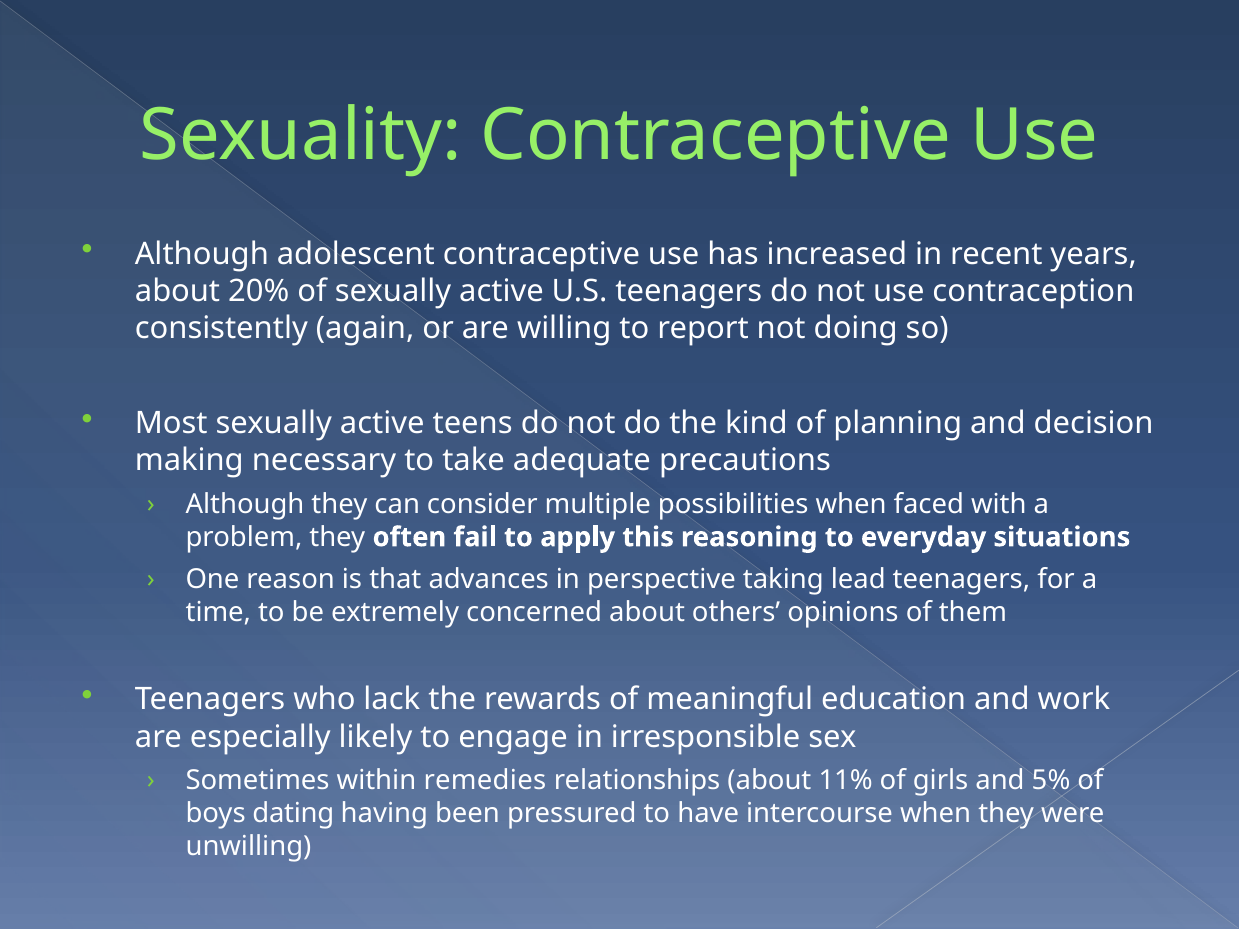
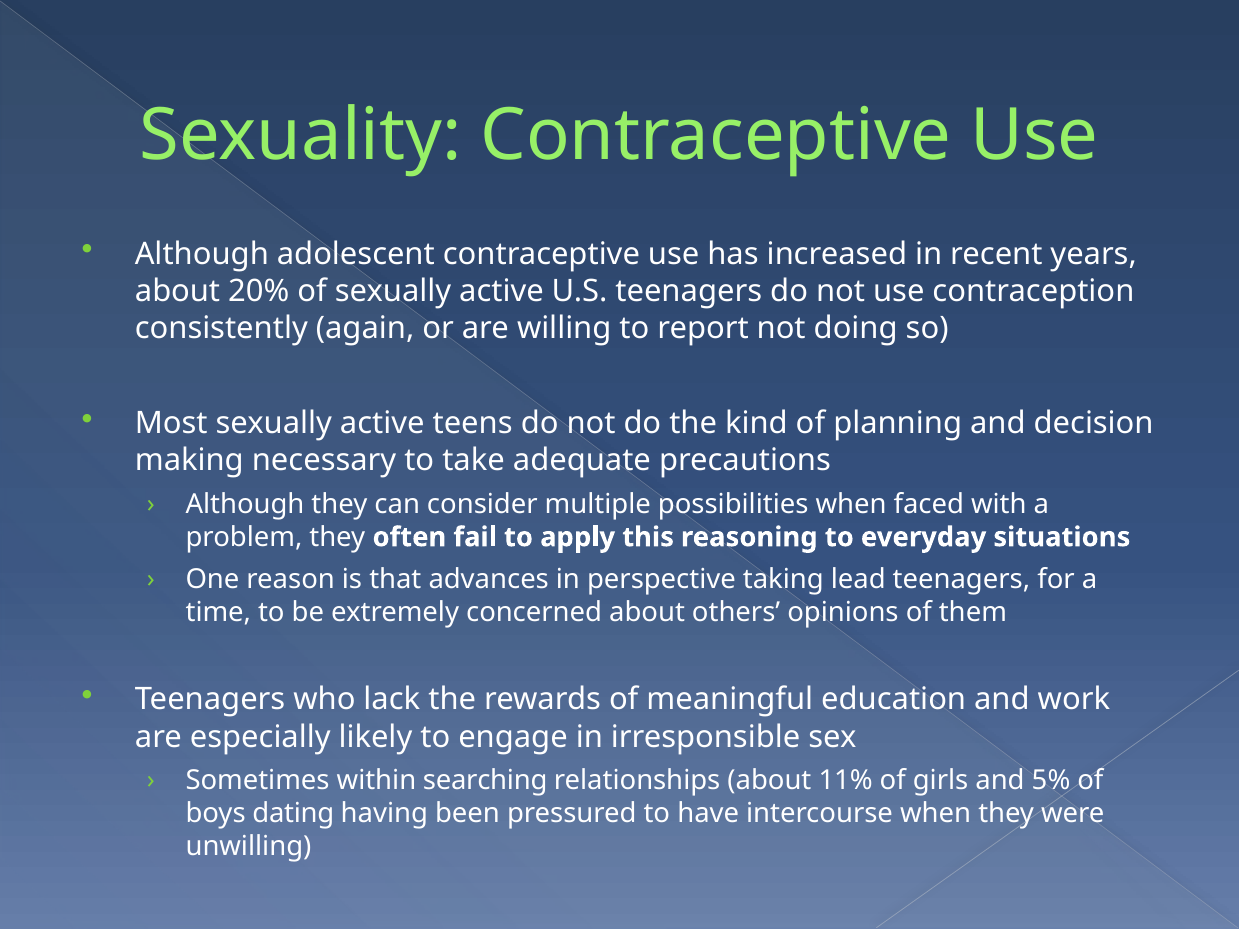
remedies: remedies -> searching
